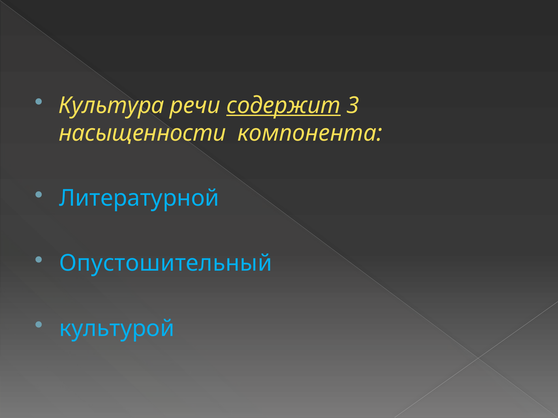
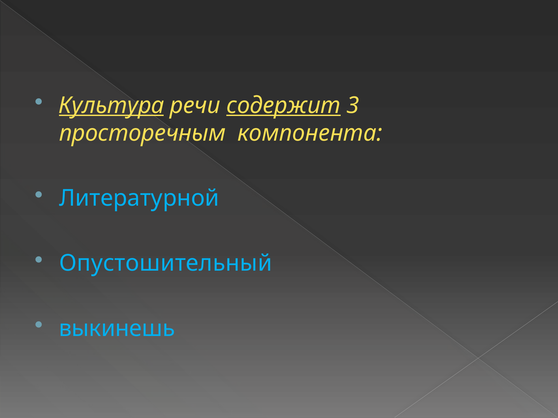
Культура underline: none -> present
насыщенности: насыщенности -> просторечным
культурой: культурой -> выкинешь
